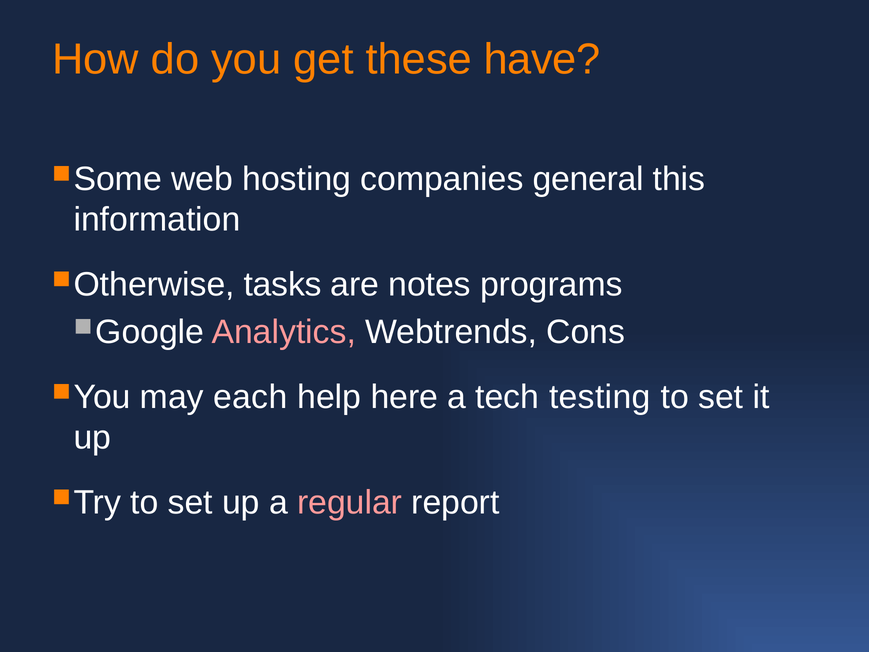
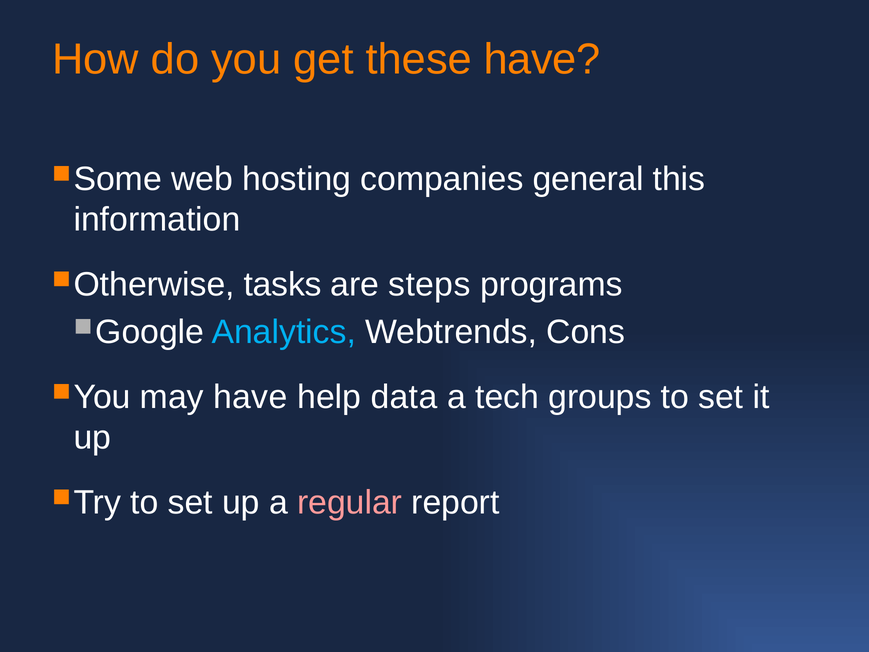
notes: notes -> steps
Analytics colour: pink -> light blue
may each: each -> have
here: here -> data
testing: testing -> groups
